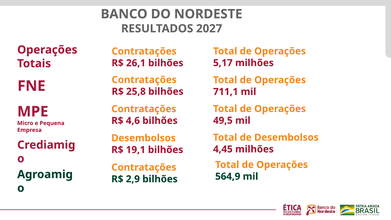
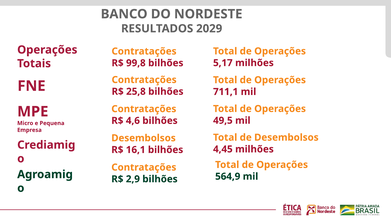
2027: 2027 -> 2029
26,1: 26,1 -> 99,8
19,1: 19,1 -> 16,1
